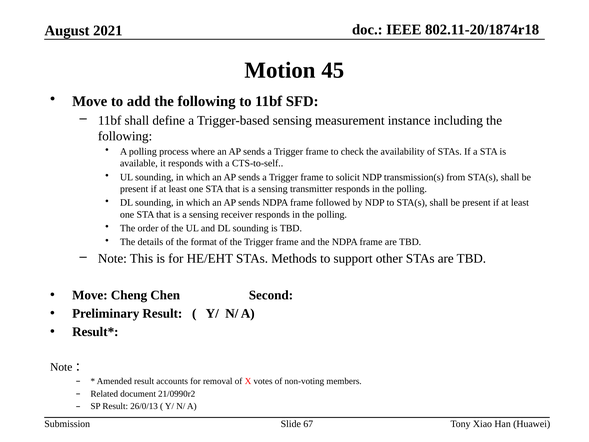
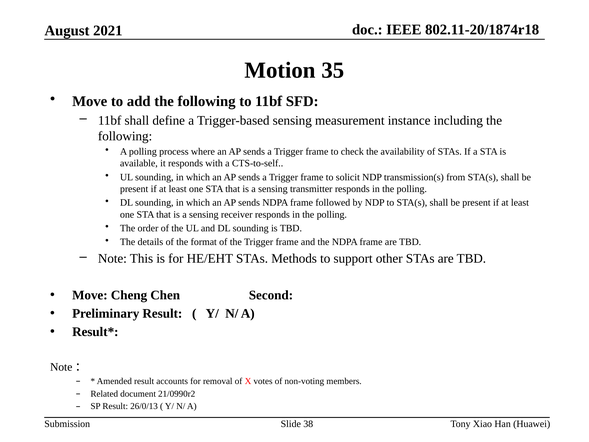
45: 45 -> 35
67: 67 -> 38
